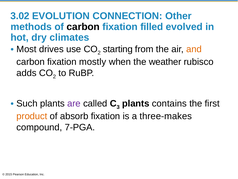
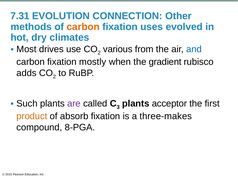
3.02: 3.02 -> 7.31
carbon at (83, 27) colour: black -> orange
filled: filled -> uses
starting: starting -> various
and colour: orange -> blue
weather: weather -> gradient
contains: contains -> acceptor
7-PGA: 7-PGA -> 8-PGA
